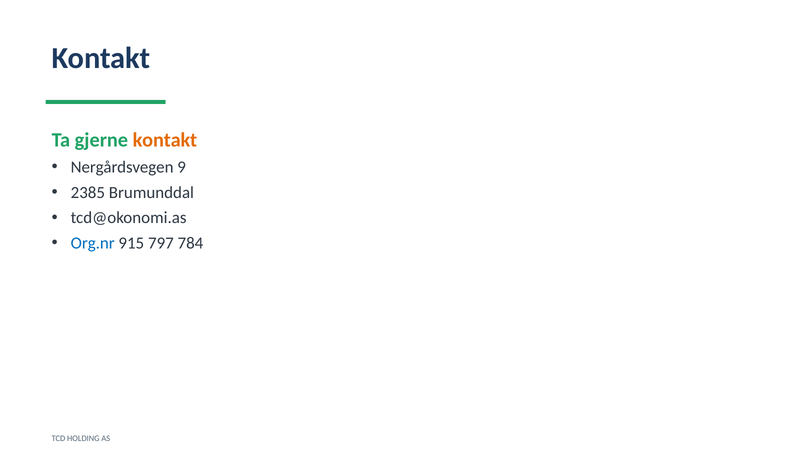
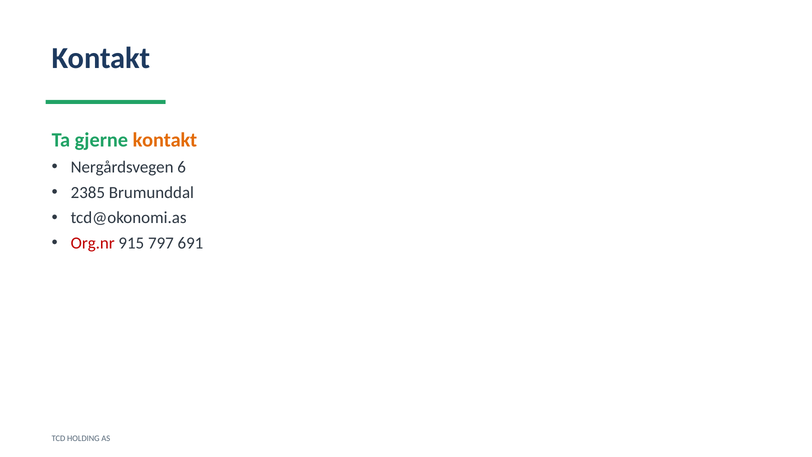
9: 9 -> 6
Org.nr colour: blue -> red
784: 784 -> 691
